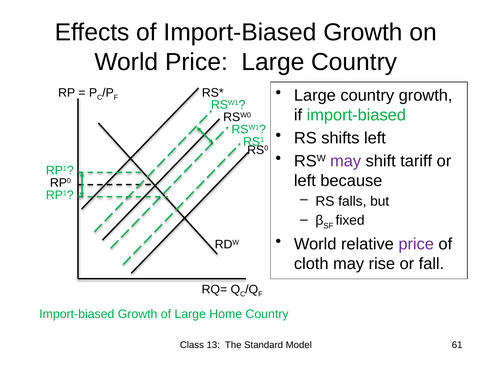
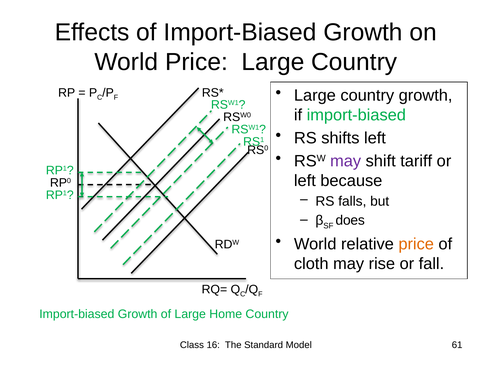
fixed: fixed -> does
price at (416, 244) colour: purple -> orange
13: 13 -> 16
